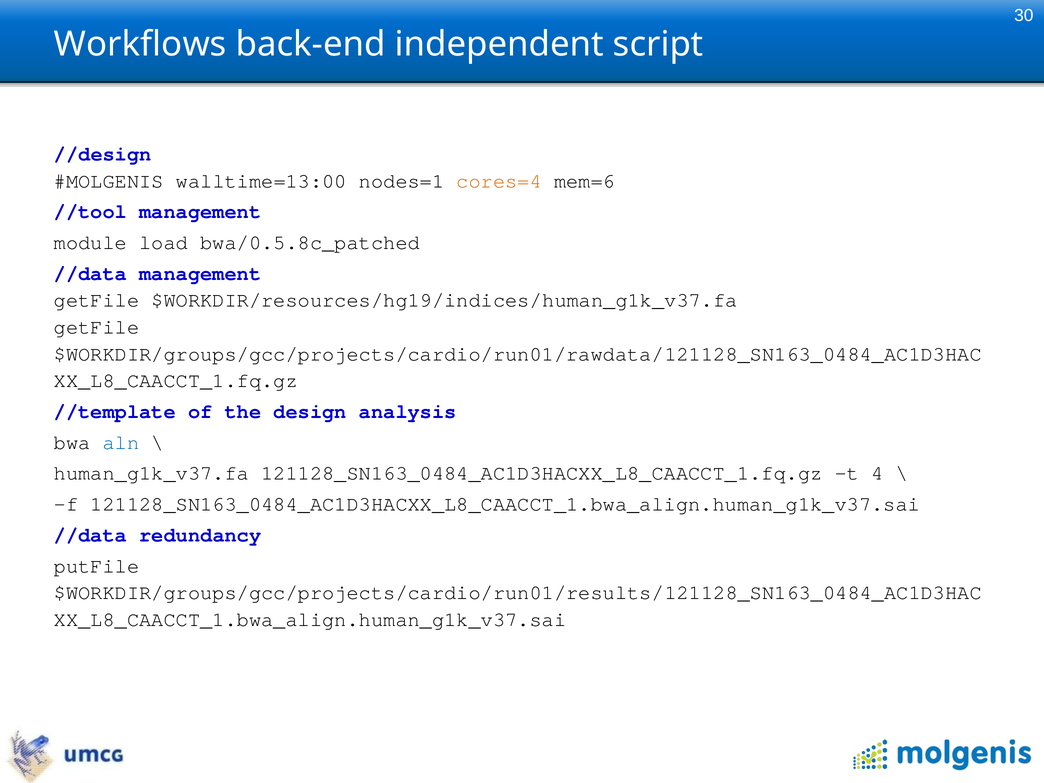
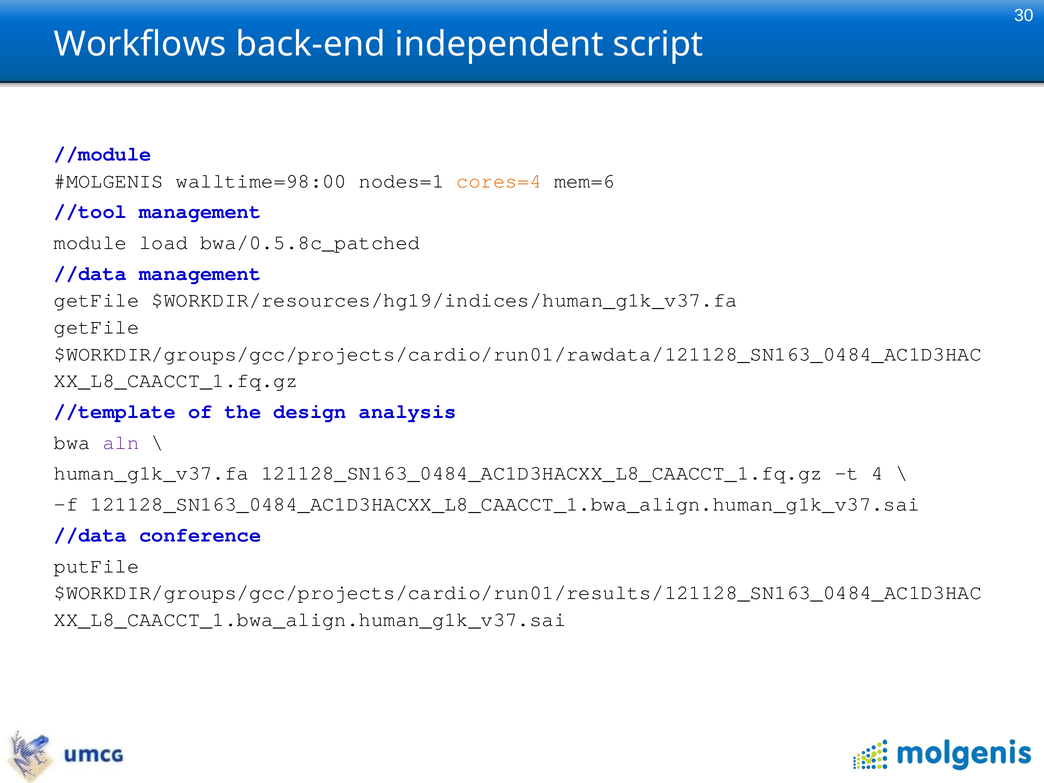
//design: //design -> //module
walltime=13:00: walltime=13:00 -> walltime=98:00
aln colour: blue -> purple
redundancy: redundancy -> conference
